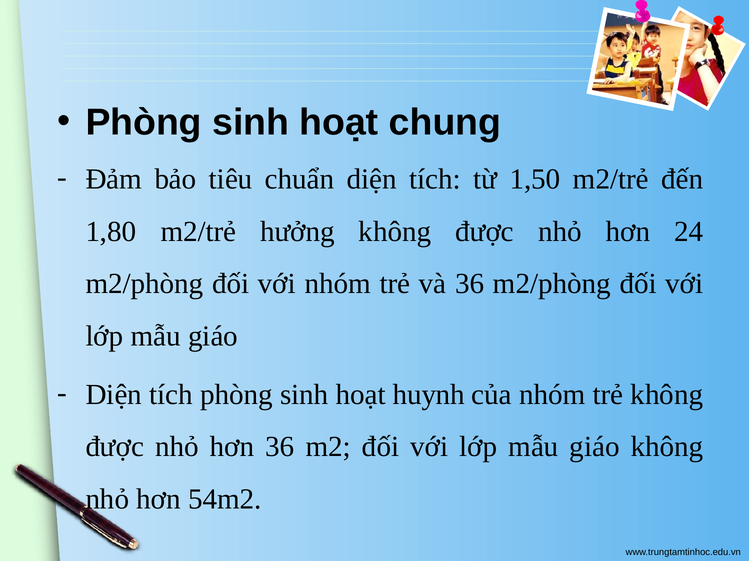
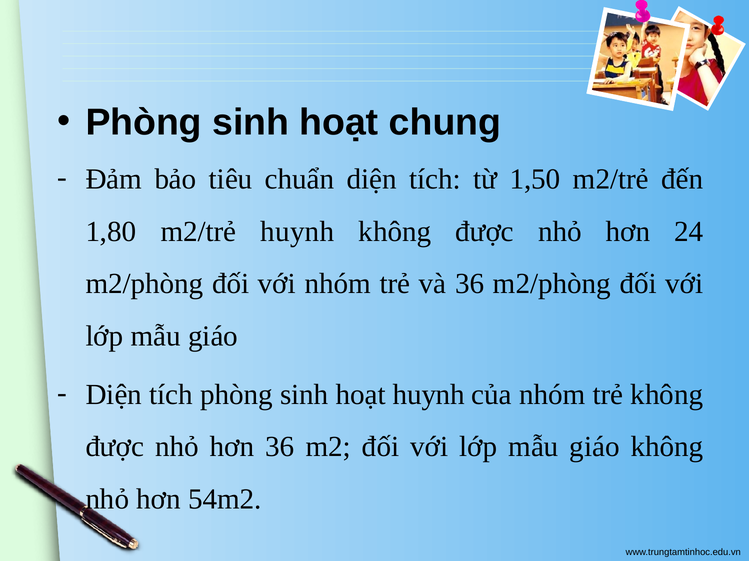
m2/trẻ hưởng: hưởng -> huynh
